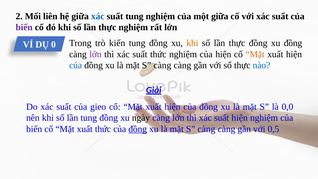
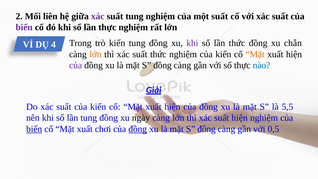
xác at (98, 16) colour: blue -> purple
một giữa: giữa -> suất
khi at (192, 43) colour: orange -> purple
thực at (237, 43): thực -> thức
xu đồng: đồng -> chẵn
0: 0 -> 4
lớn at (95, 54) colour: purple -> orange
nghiệm của hiện: hiện -> kiến
của at (76, 65) colour: blue -> purple
càng at (162, 65): càng -> đồng
suất của gieo: gieo -> kiến
0,0: 0,0 -> 5,5
biến at (34, 129) underline: none -> present
xuất thức: thức -> chơi
càng at (206, 129): càng -> đồng
